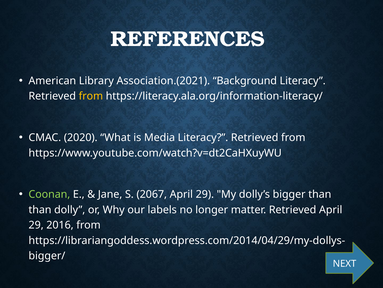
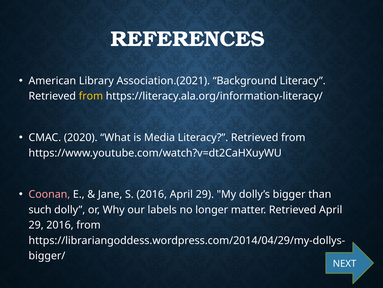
Coonan colour: light green -> pink
S 2067: 2067 -> 2016
than at (40, 209): than -> such
